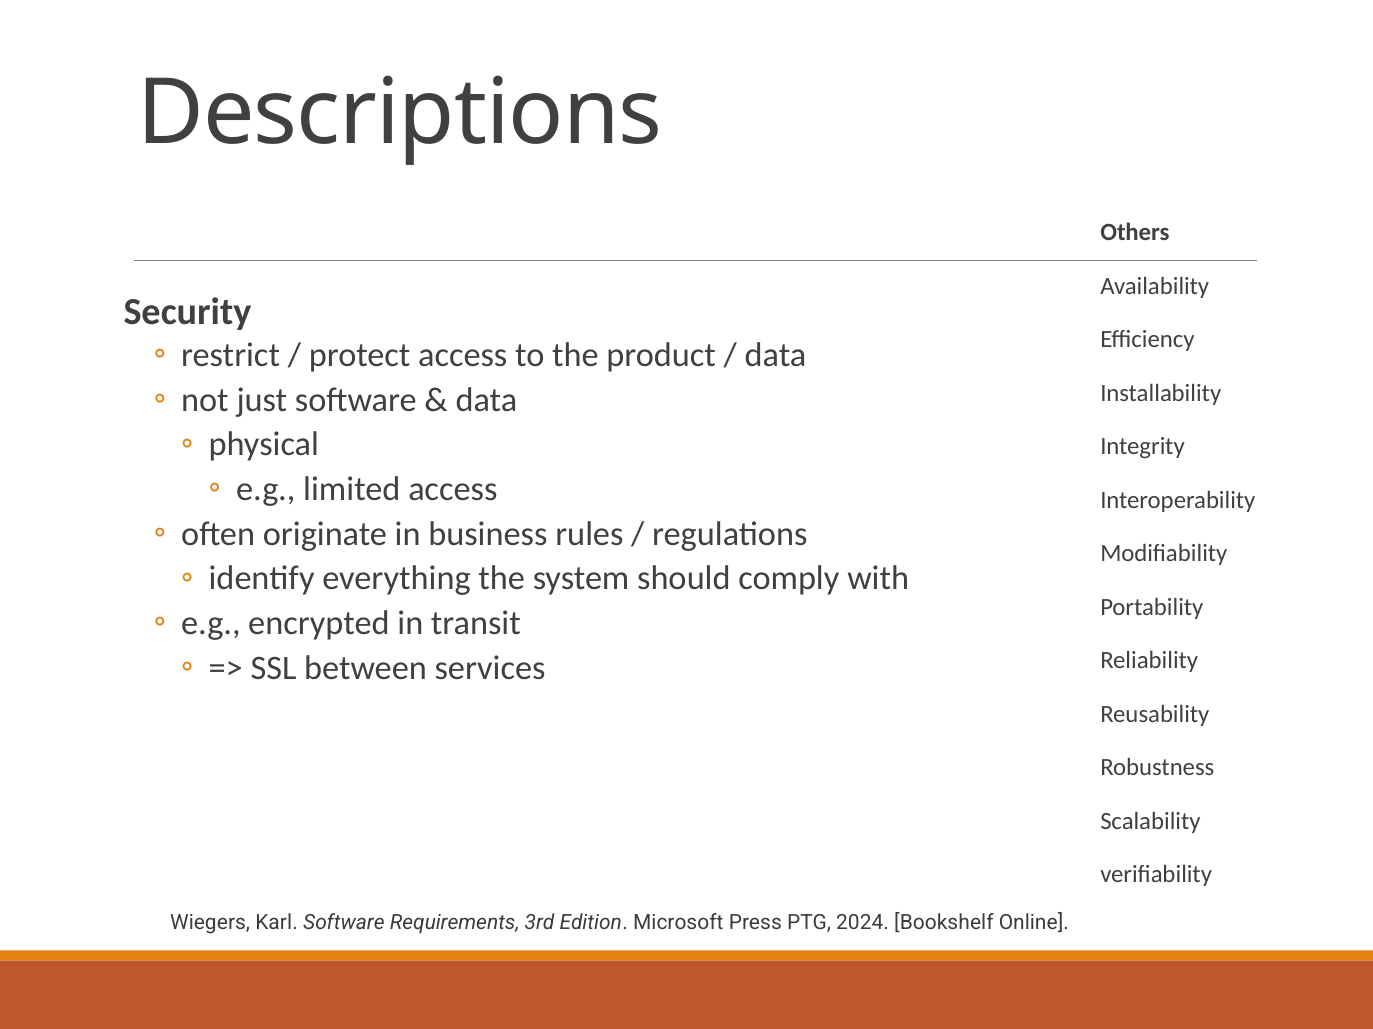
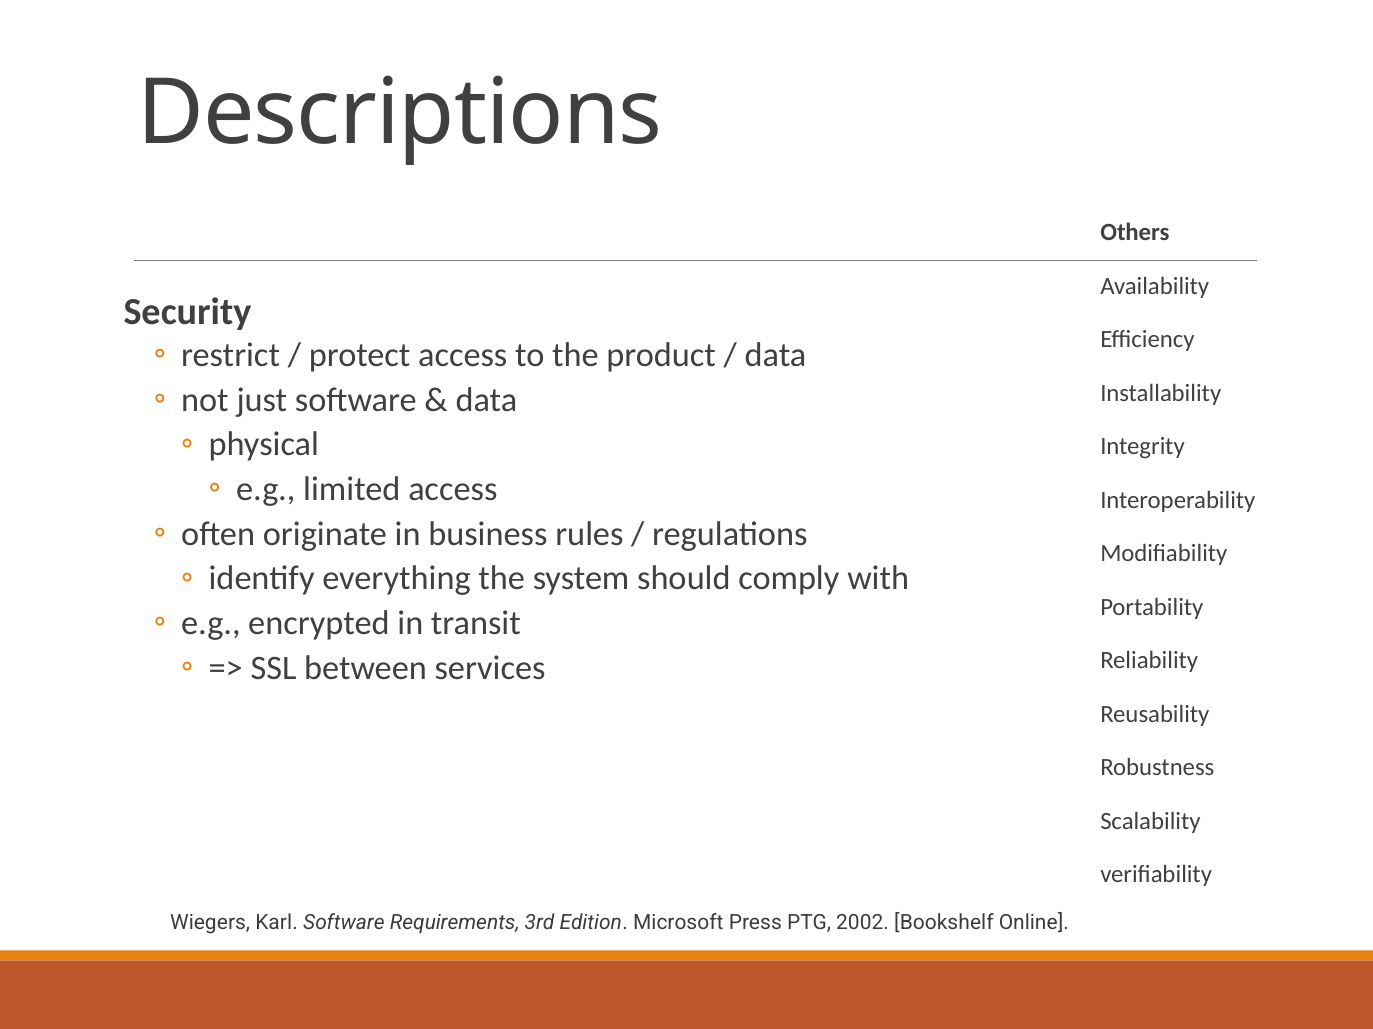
2024: 2024 -> 2002
